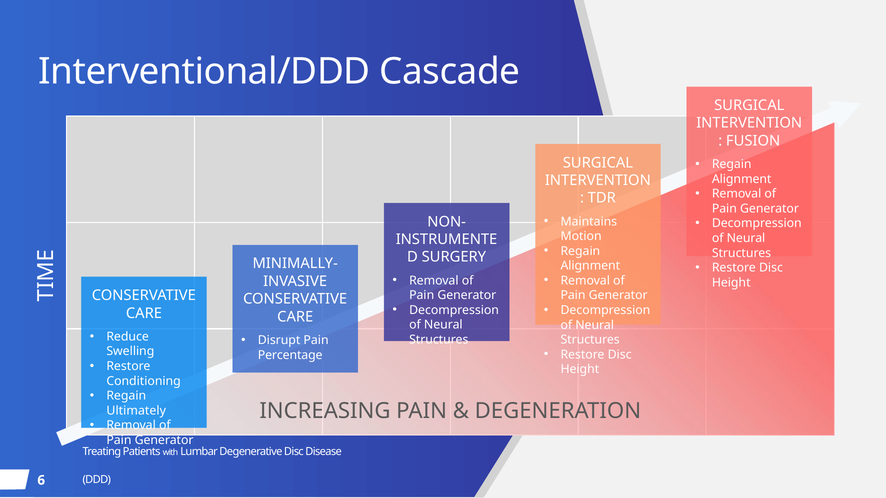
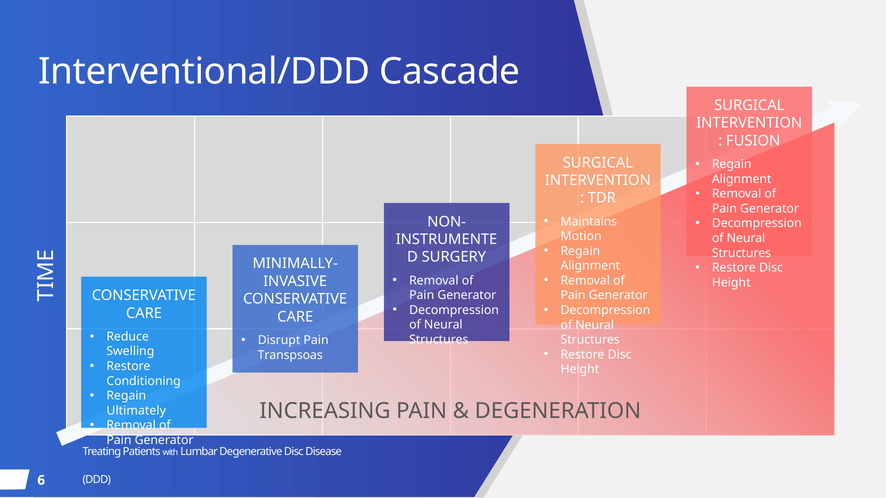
Percentage: Percentage -> Transpsoas
